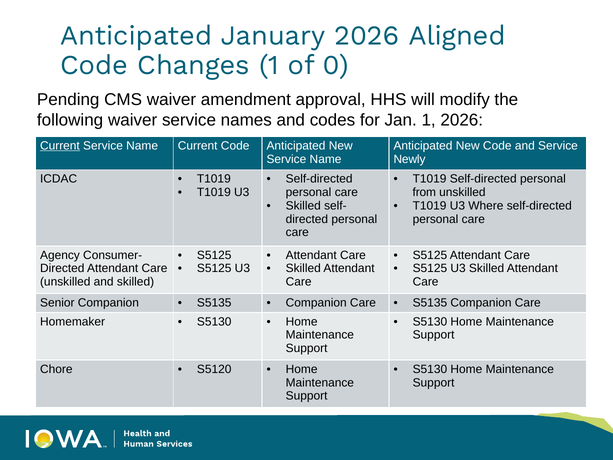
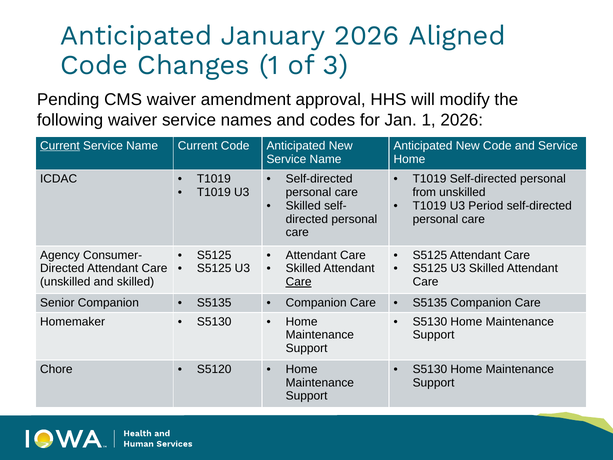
0: 0 -> 3
Newly at (409, 159): Newly -> Home
Where: Where -> Period
Care at (299, 282) underline: none -> present
